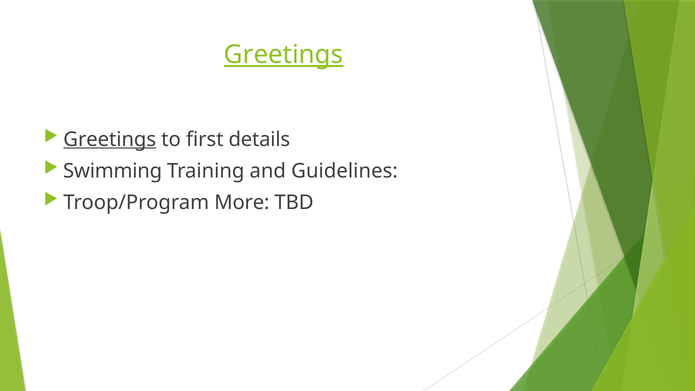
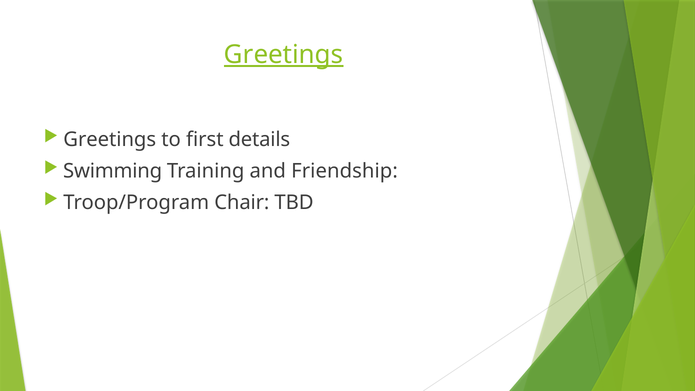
Greetings at (110, 139) underline: present -> none
Guidelines: Guidelines -> Friendship
More: More -> Chair
